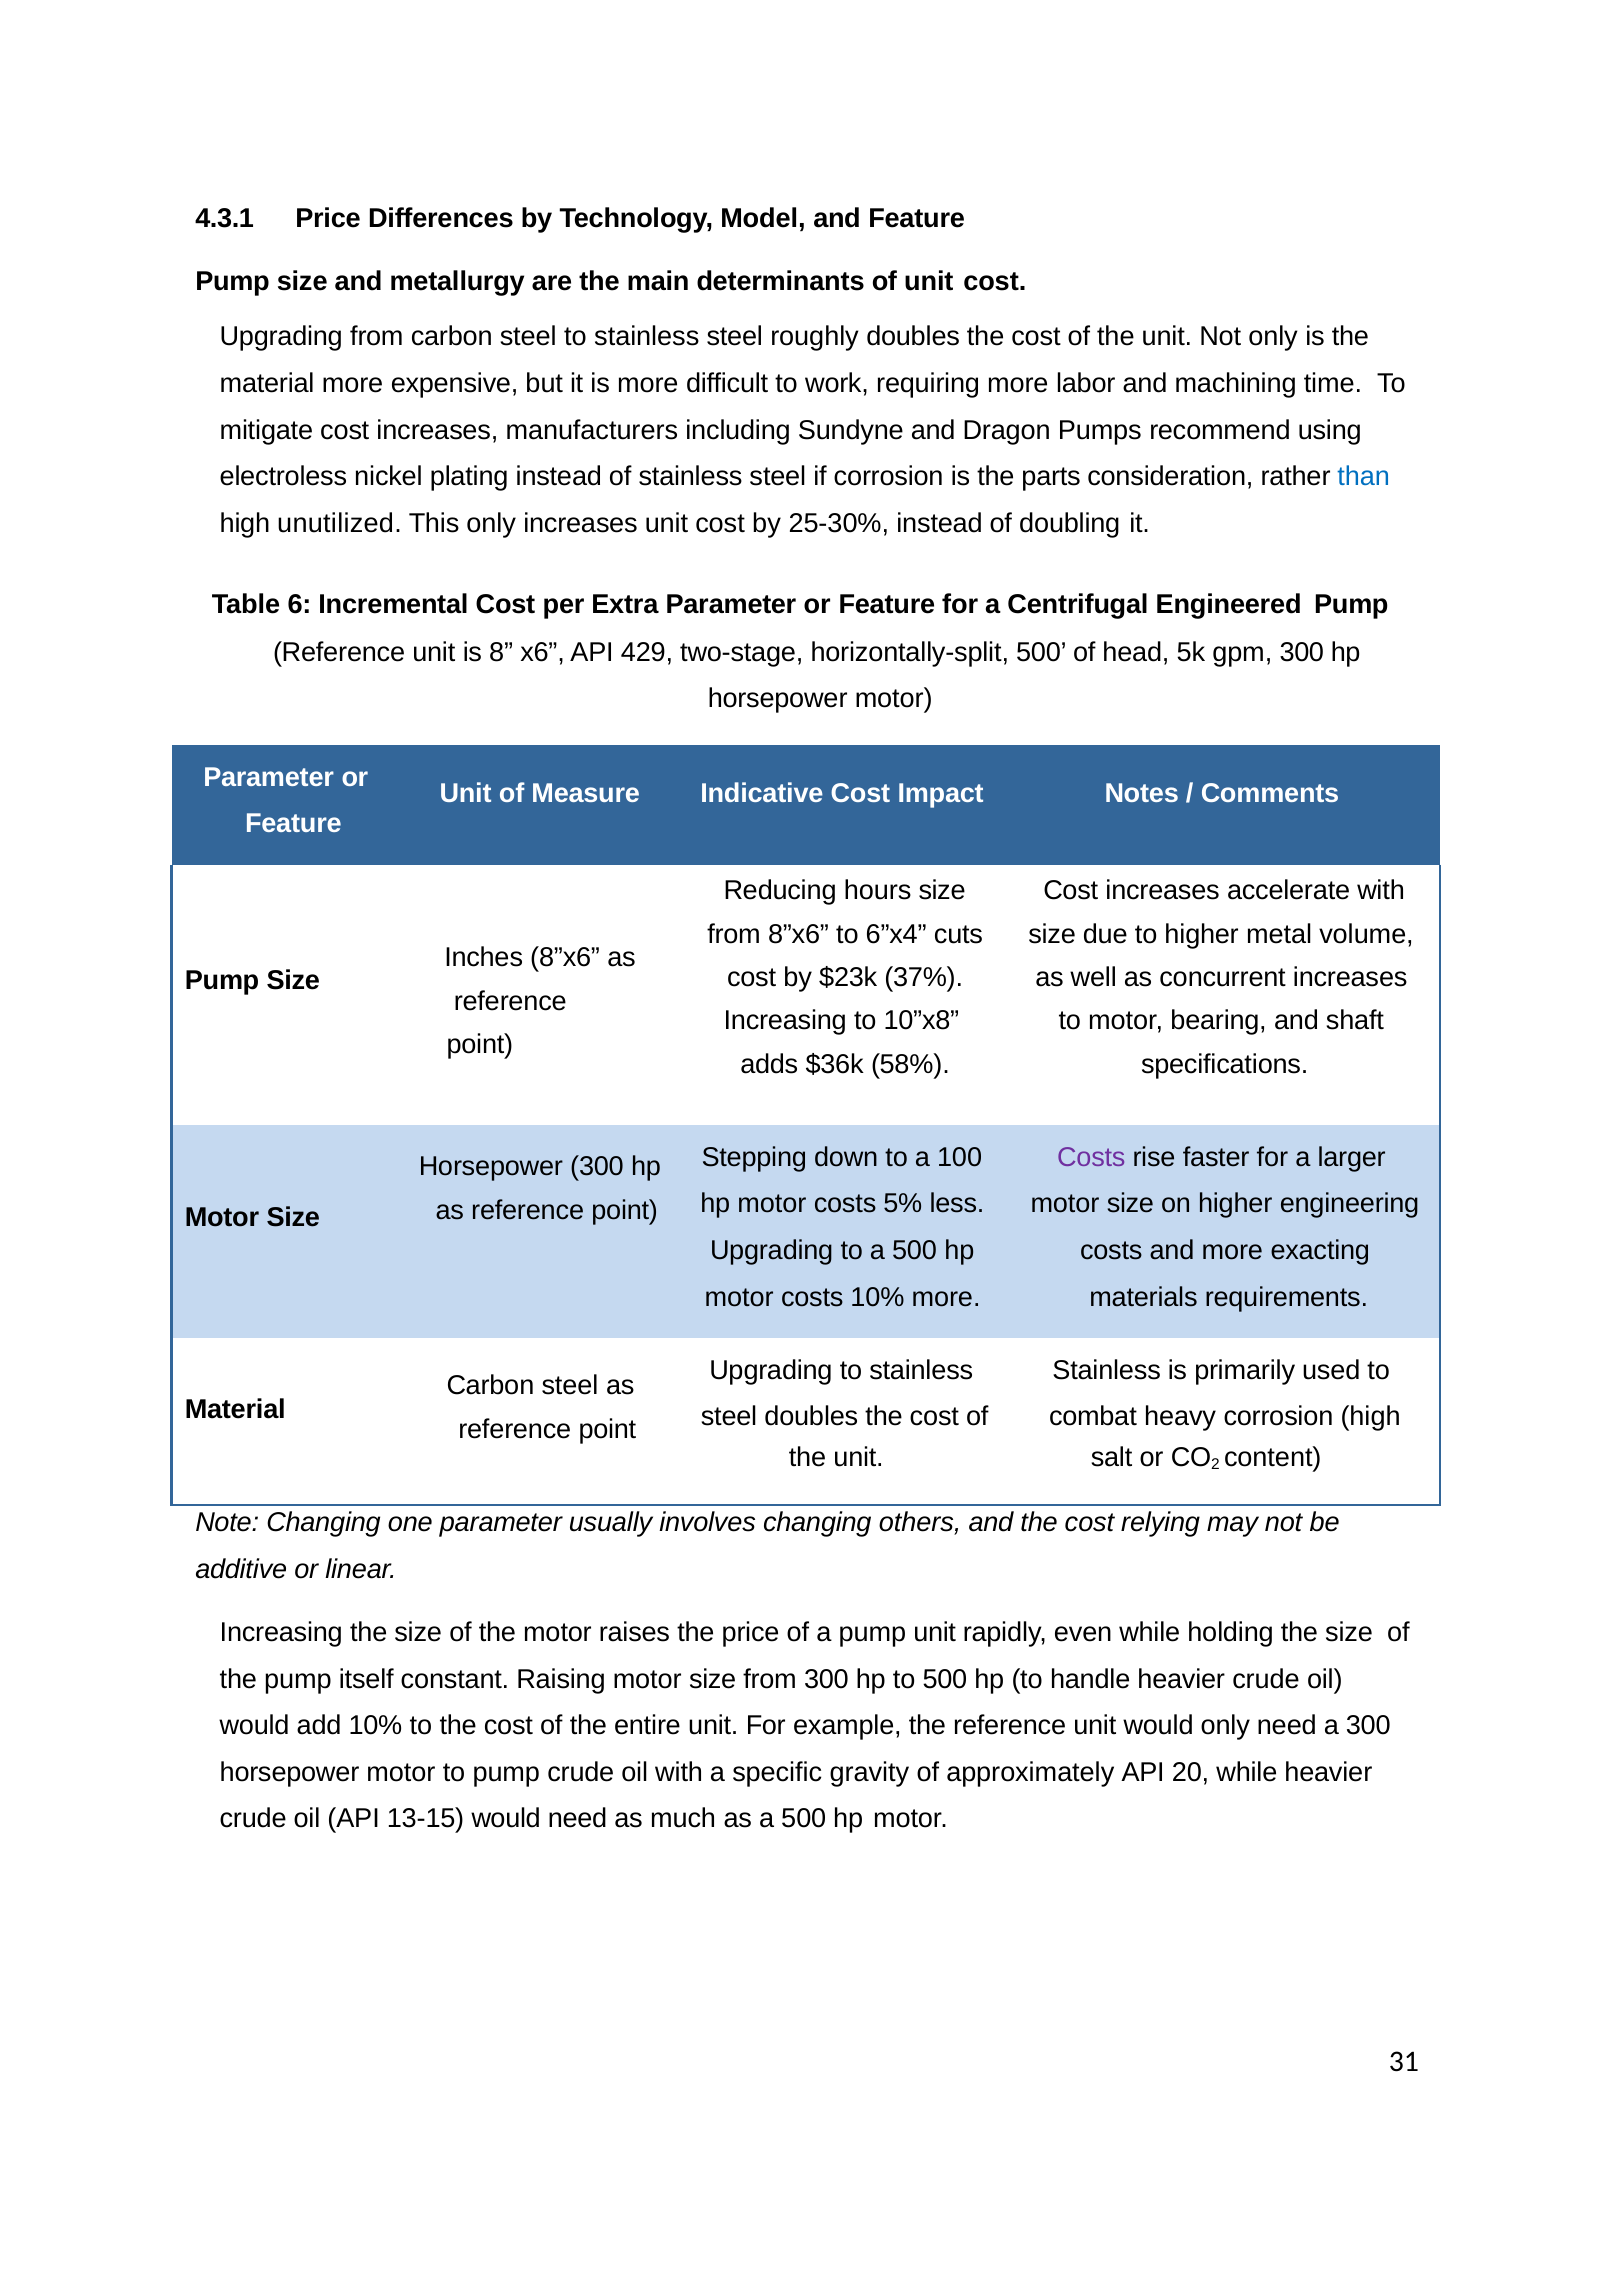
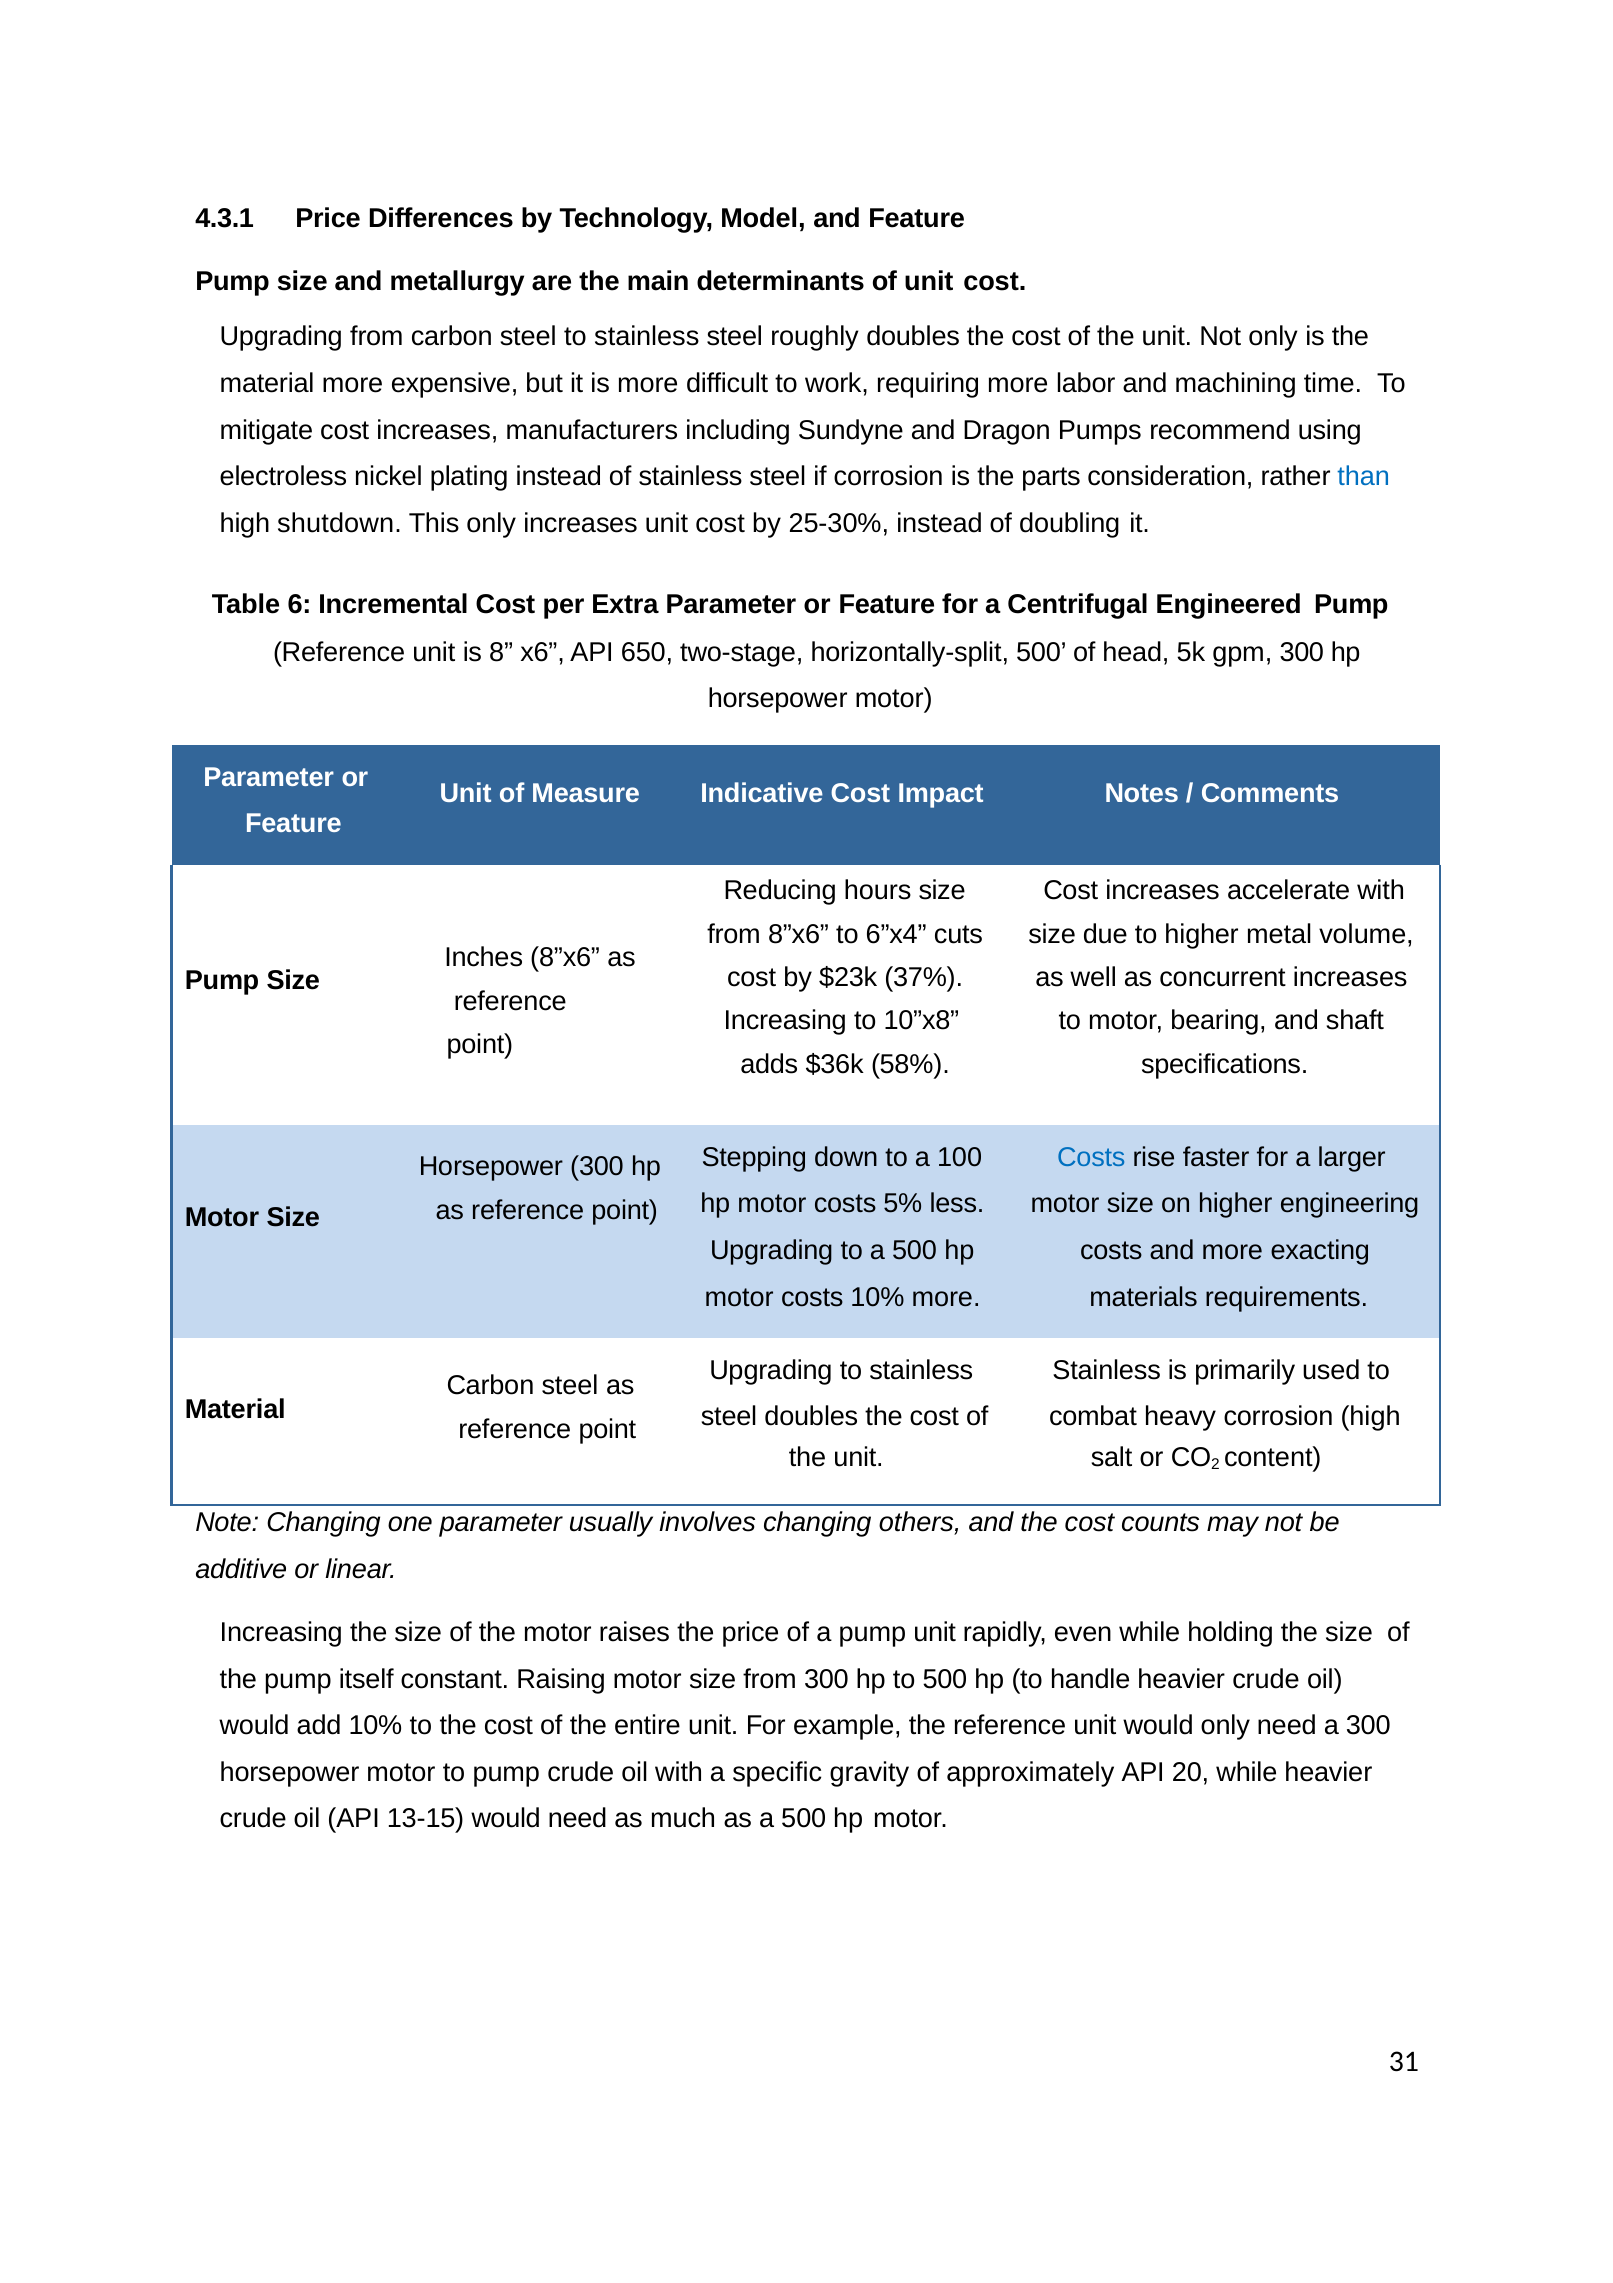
unutilized: unutilized -> shutdown
429: 429 -> 650
Costs at (1091, 1157) colour: purple -> blue
relying: relying -> counts
